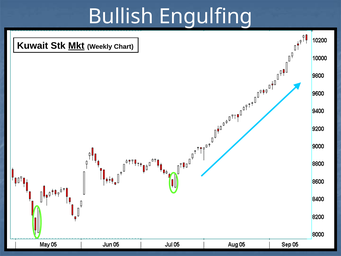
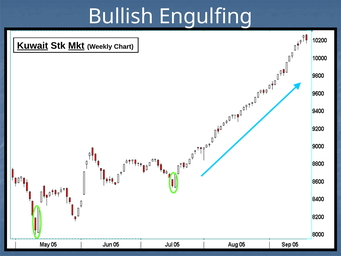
Kuwait underline: none -> present
